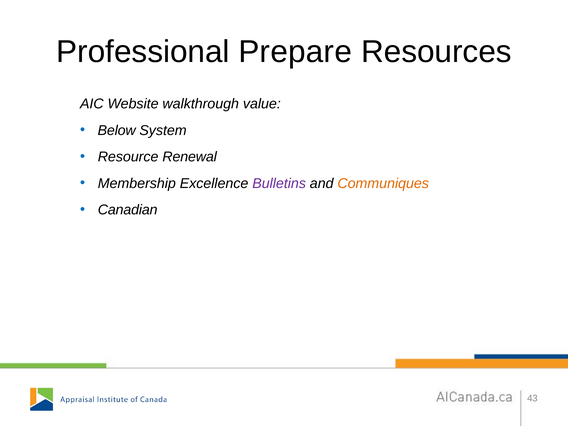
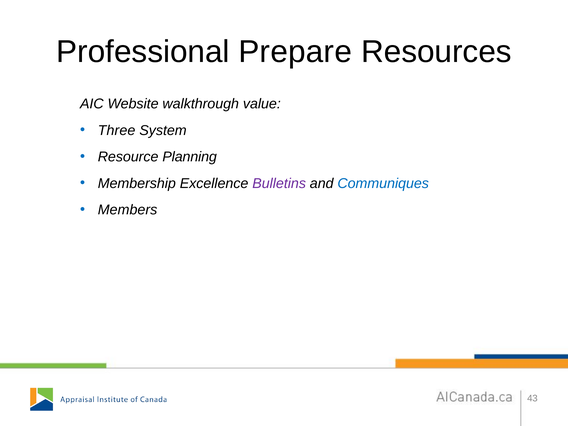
Below: Below -> Three
Renewal: Renewal -> Planning
Communiques colour: orange -> blue
Canadian: Canadian -> Members
